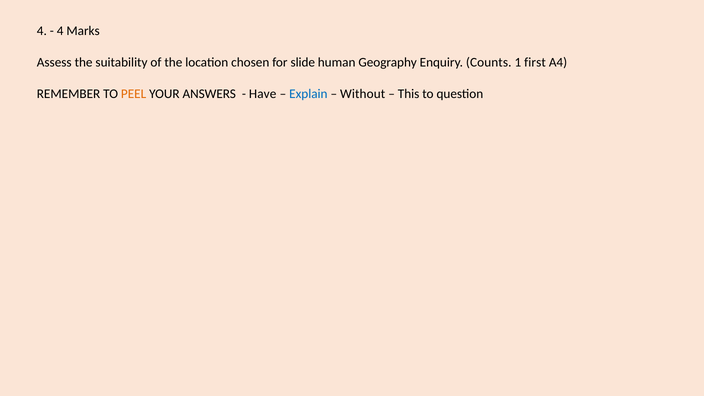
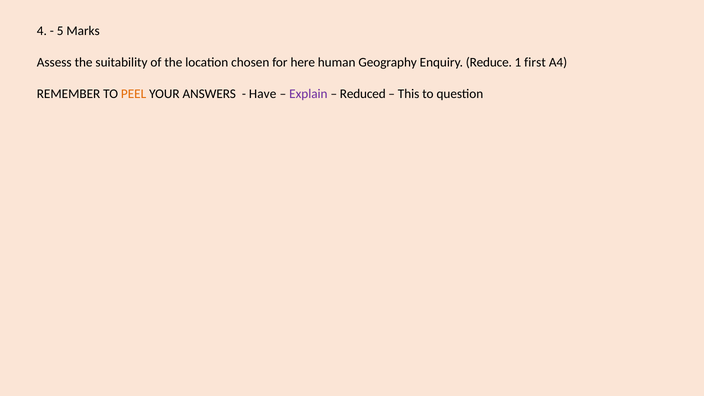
4 at (60, 31): 4 -> 5
slide: slide -> here
Counts: Counts -> Reduce
Explain colour: blue -> purple
Without: Without -> Reduced
